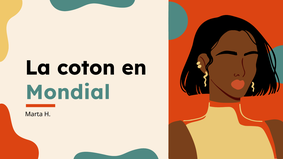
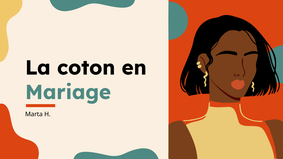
Mondial: Mondial -> Mariage
